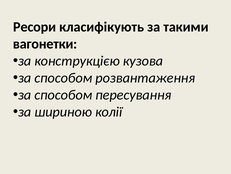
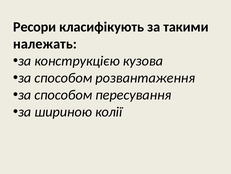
вагонетки: вагонетки -> належать
